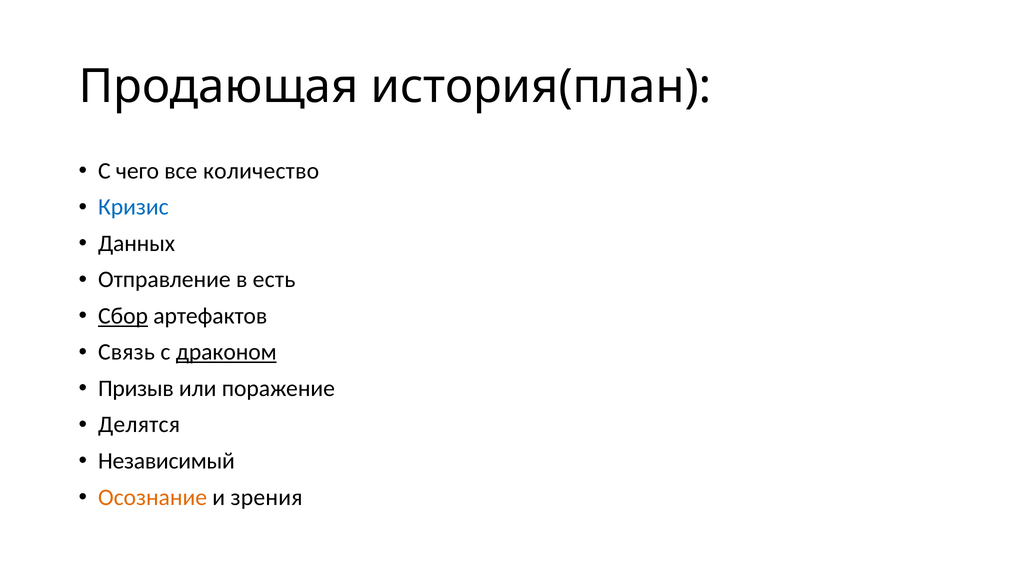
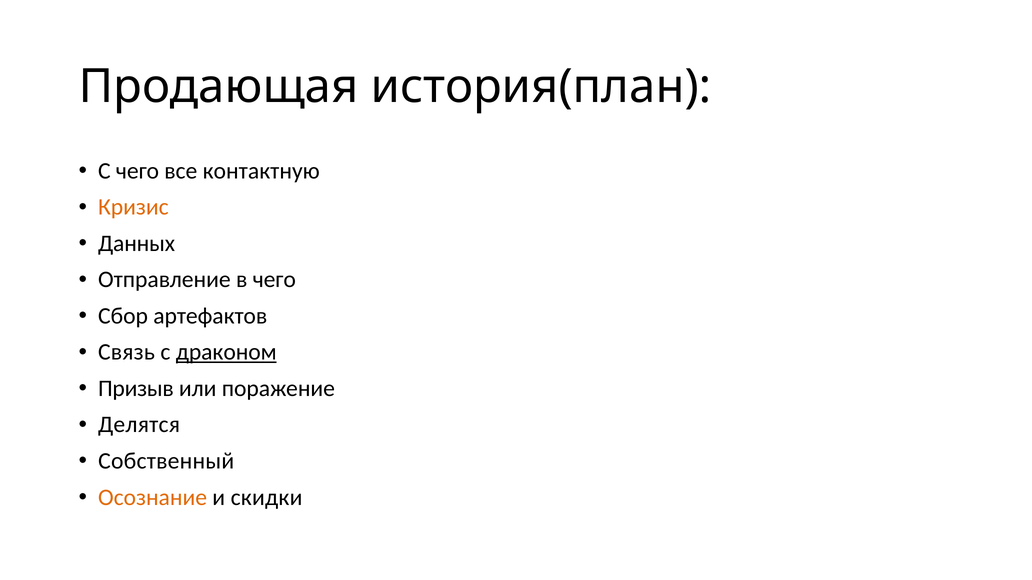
количество: количество -> контактную
Кризис colour: blue -> orange
в есть: есть -> чего
Сбор underline: present -> none
Независимый: Независимый -> Собственный
зрения: зрения -> скидки
